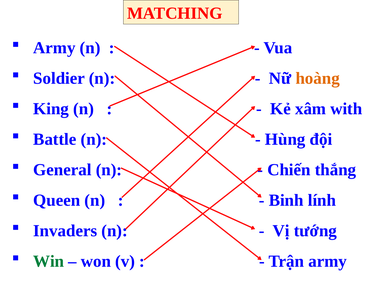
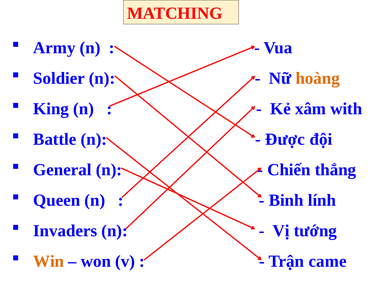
Hùng: Hùng -> Được
Win colour: green -> orange
Trận army: army -> came
